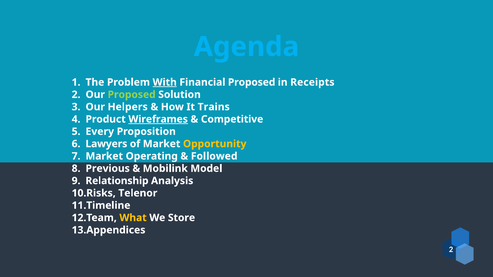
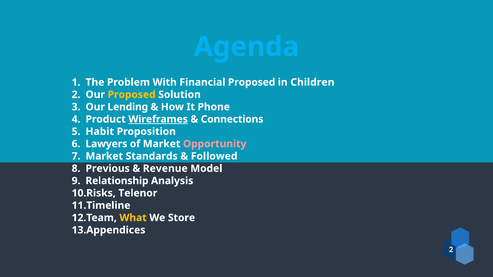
With underline: present -> none
Receipts: Receipts -> Children
Proposed at (132, 95) colour: light green -> yellow
Helpers: Helpers -> Lending
Trains: Trains -> Phone
Competitive: Competitive -> Connections
Every: Every -> Habit
Opportunity colour: yellow -> pink
Operating: Operating -> Standards
Mobilink: Mobilink -> Revenue
